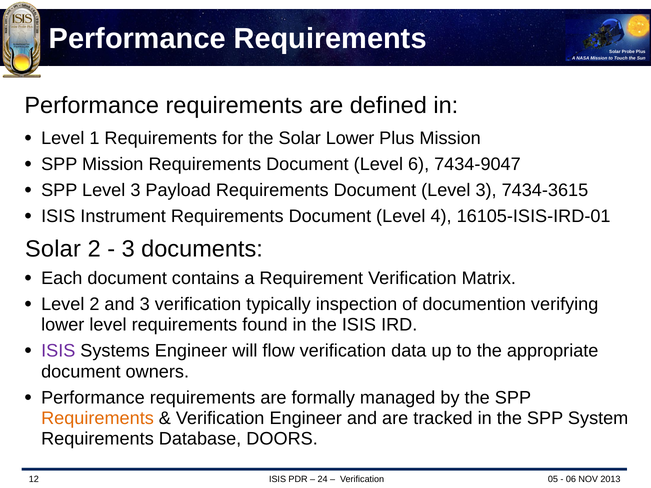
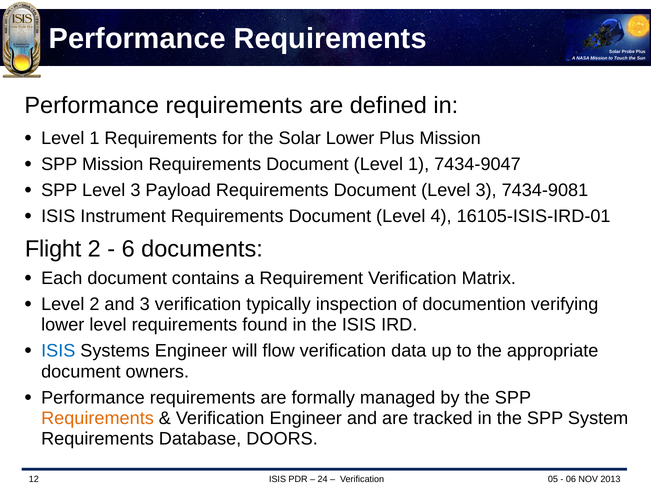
Document Level 6: 6 -> 1
7434-3615: 7434-3615 -> 7434-9081
Solar at (53, 249): Solar -> Flight
3 at (128, 249): 3 -> 6
ISIS at (58, 351) colour: purple -> blue
